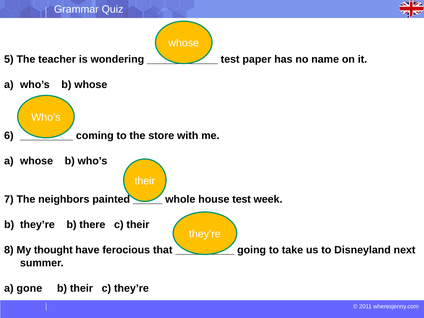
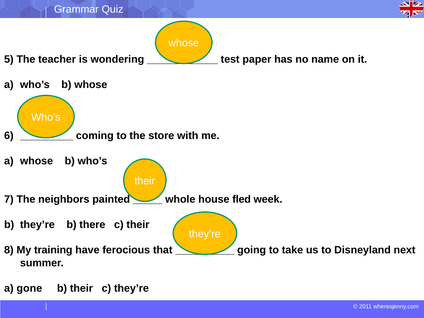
house test: test -> fled
thought: thought -> training
